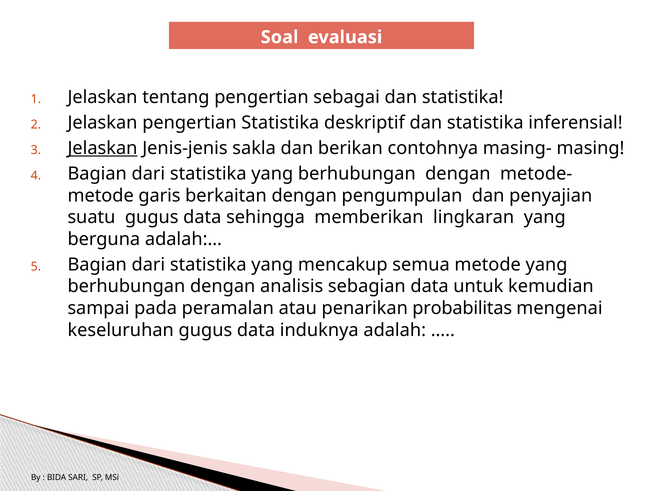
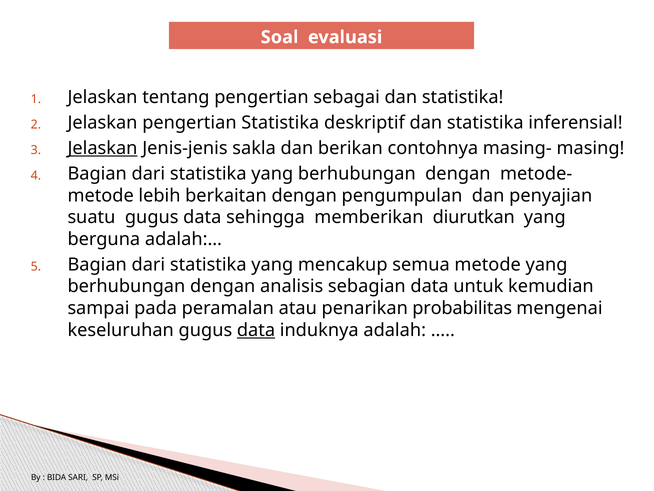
garis: garis -> lebih
lingkaran: lingkaran -> diurutkan
data at (256, 330) underline: none -> present
